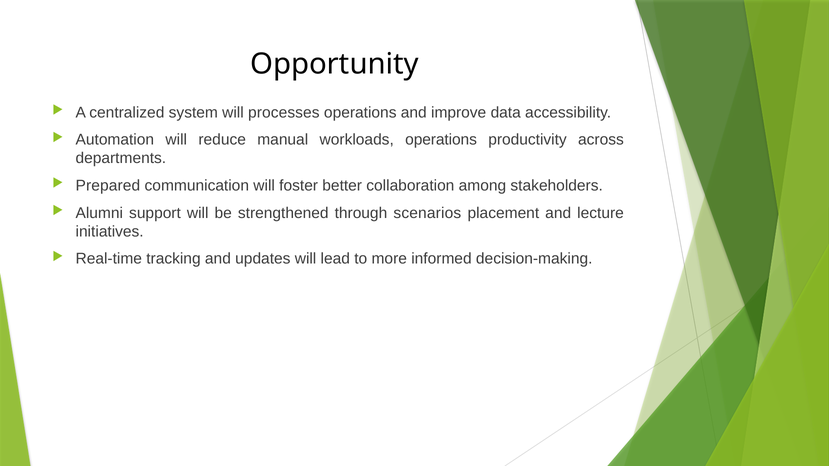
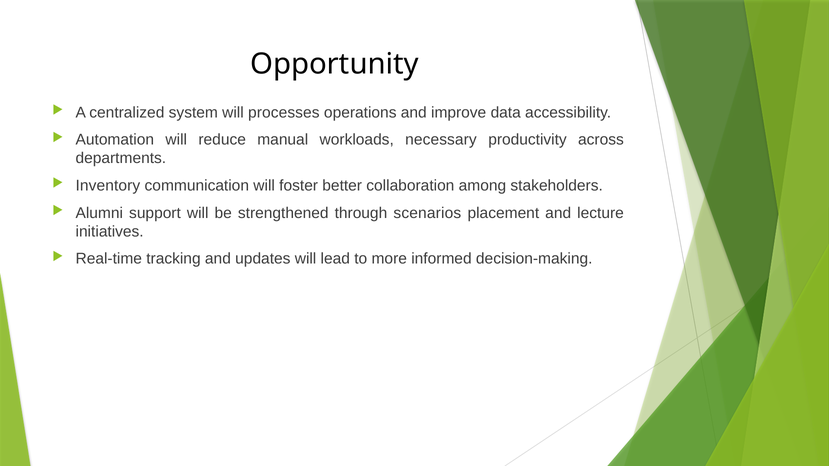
workloads operations: operations -> necessary
Prepared: Prepared -> Inventory
